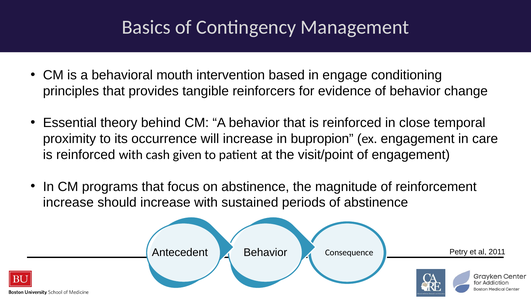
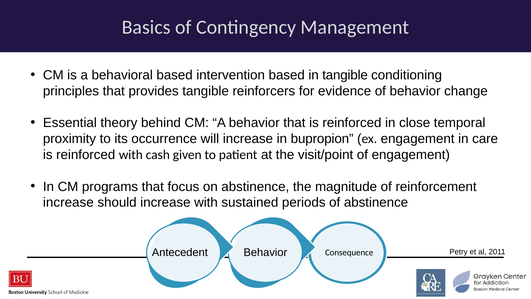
behavioral mouth: mouth -> based
in engage: engage -> tangible
